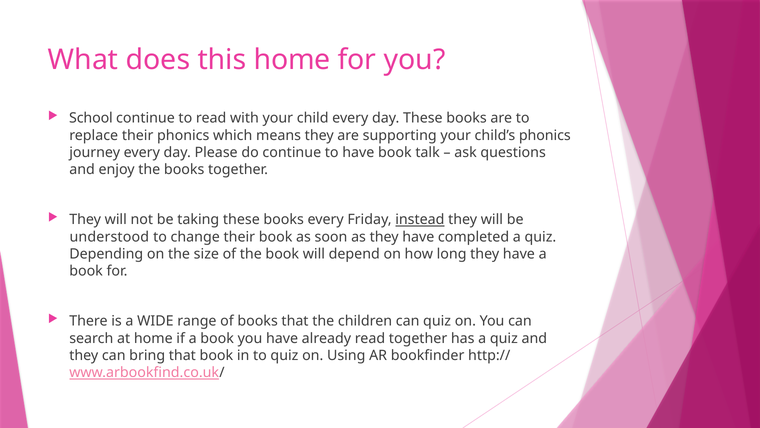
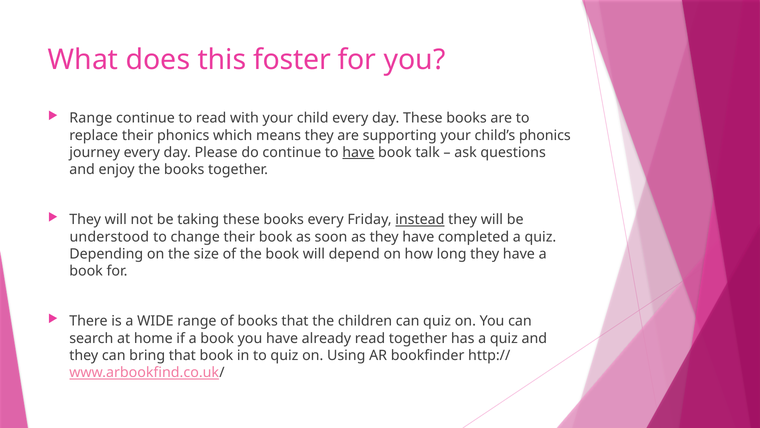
this home: home -> foster
School at (91, 118): School -> Range
have at (358, 152) underline: none -> present
